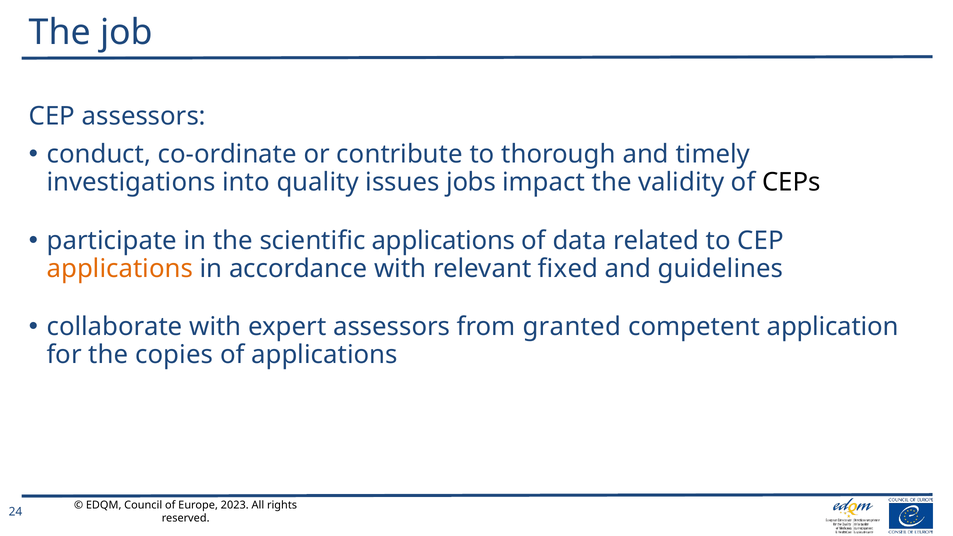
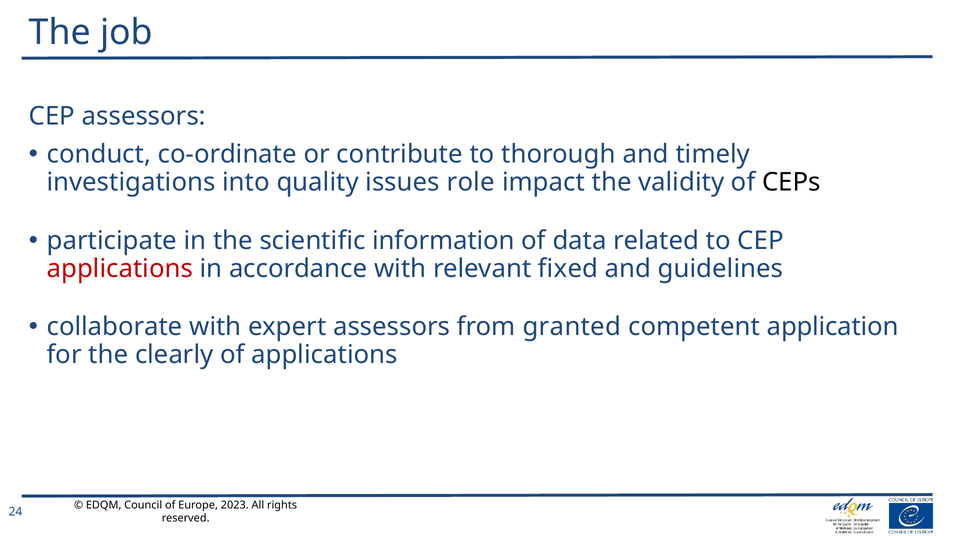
jobs: jobs -> role
scientific applications: applications -> information
applications at (120, 269) colour: orange -> red
copies: copies -> clearly
